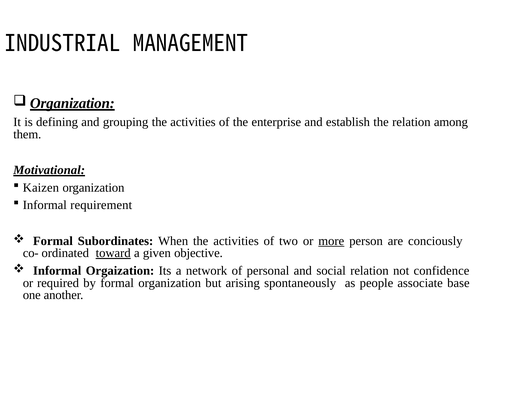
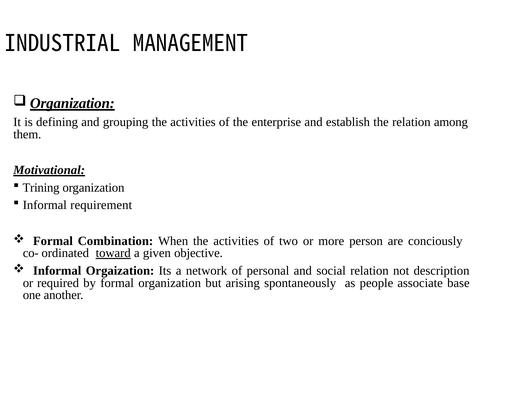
Kaizen: Kaizen -> Trining
Subordinates: Subordinates -> Combination
more underline: present -> none
confidence: confidence -> description
